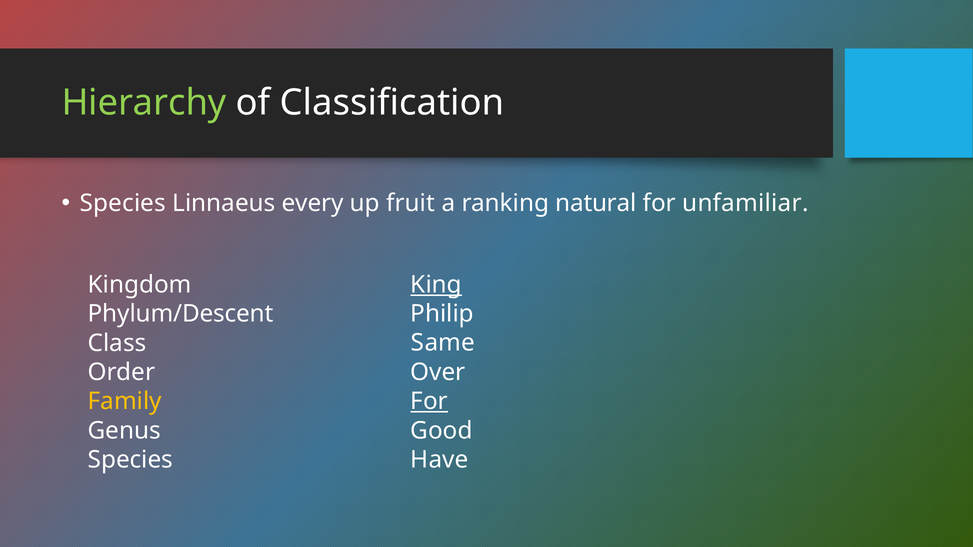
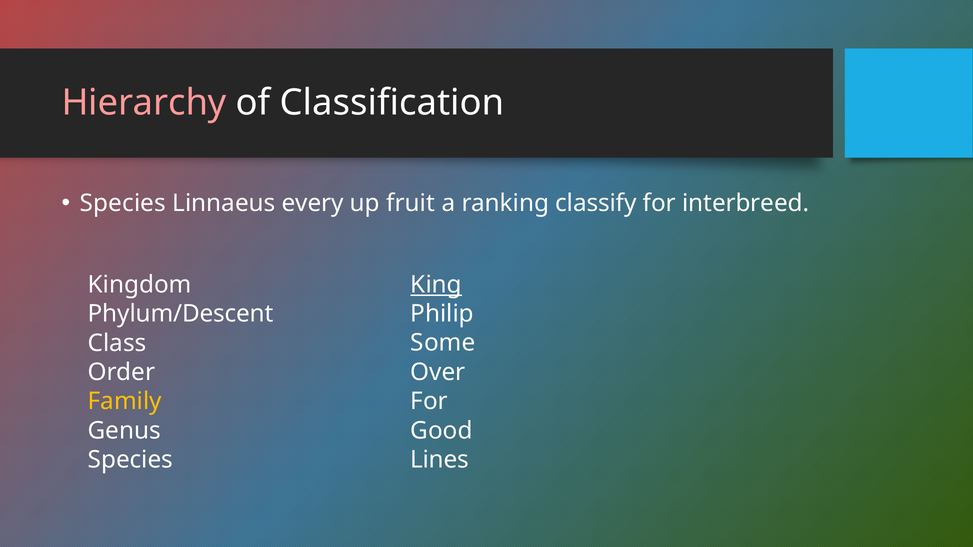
Hierarchy colour: light green -> pink
natural: natural -> classify
unfamiliar: unfamiliar -> interbreed
Same: Same -> Some
For at (429, 402) underline: present -> none
Have: Have -> Lines
